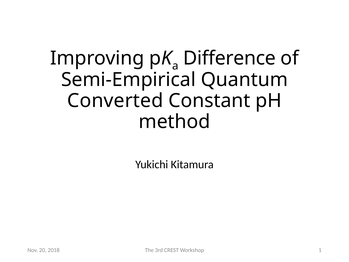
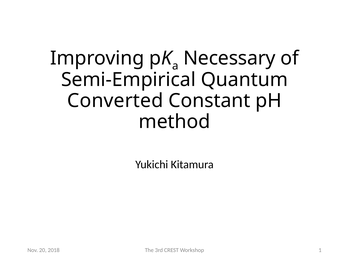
Difference: Difference -> Necessary
